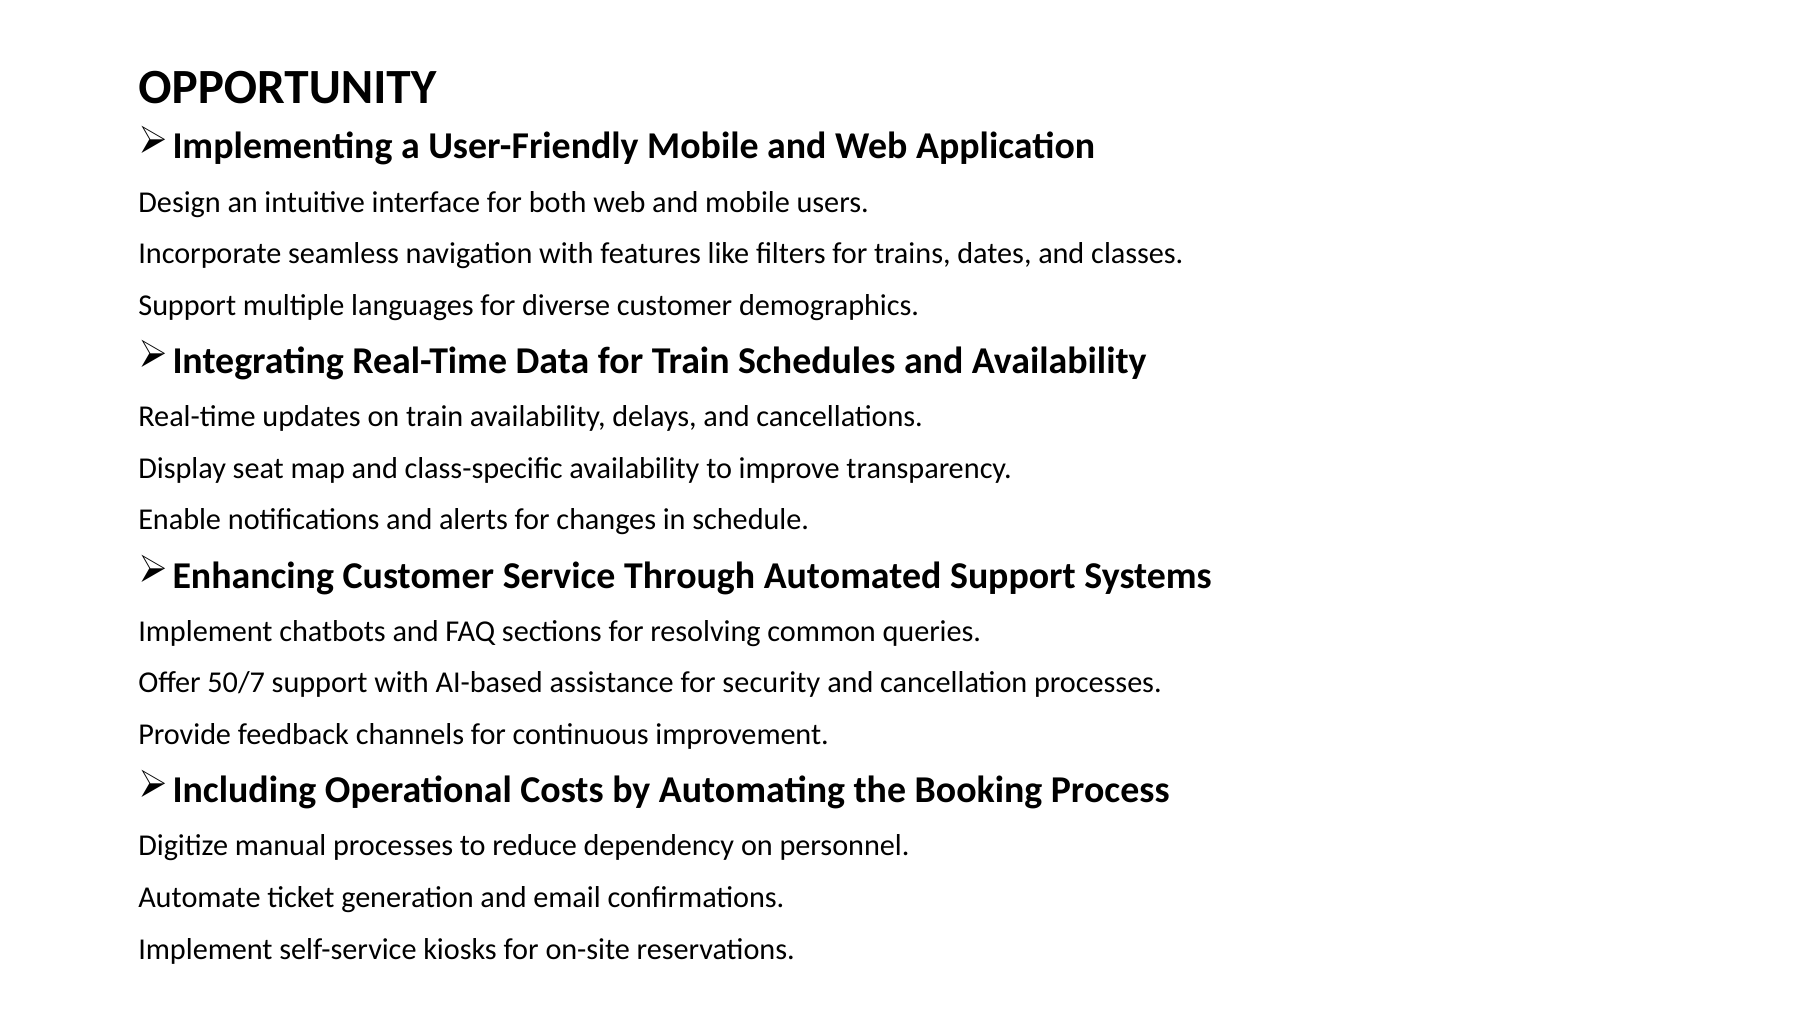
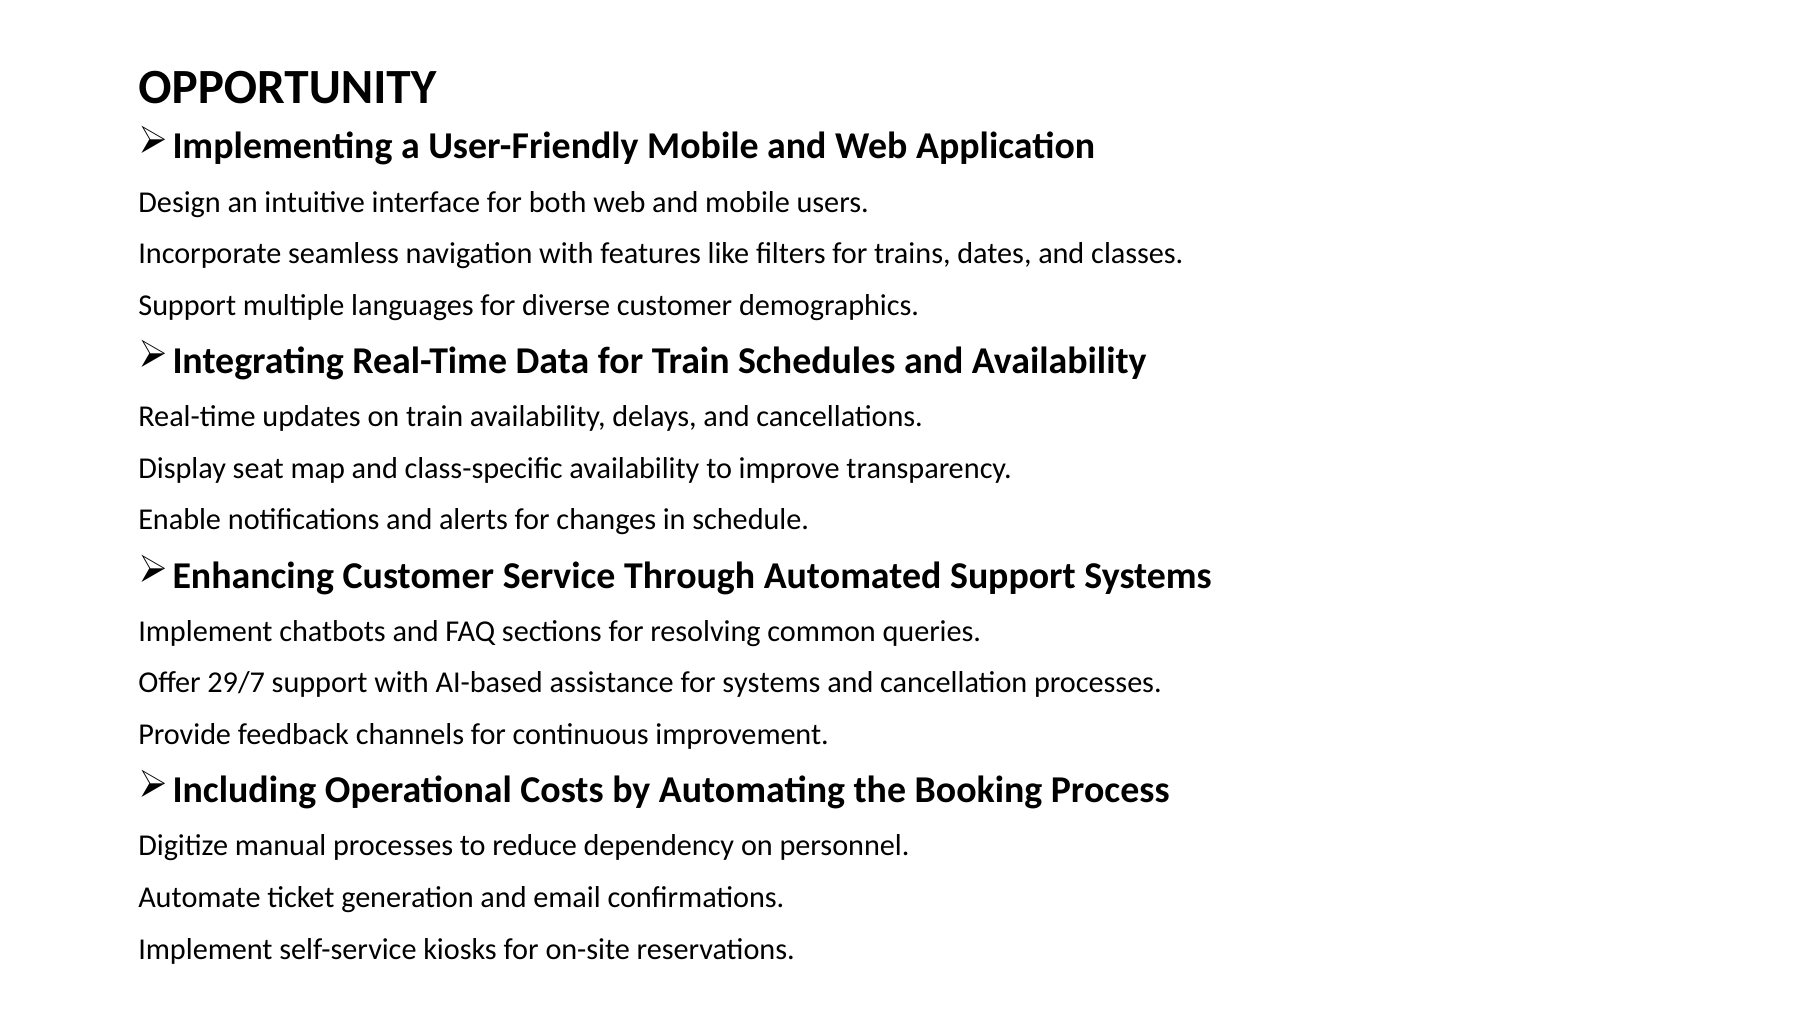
50/7: 50/7 -> 29/7
for security: security -> systems
